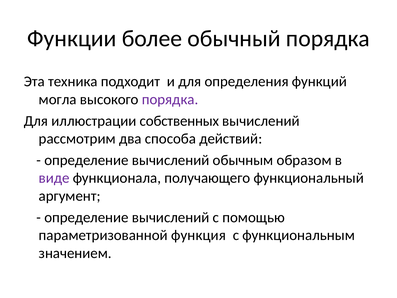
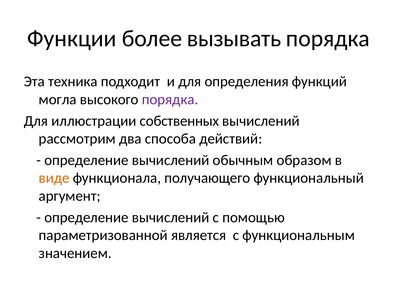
обычный: обычный -> вызывать
виде colour: purple -> orange
функция: функция -> является
